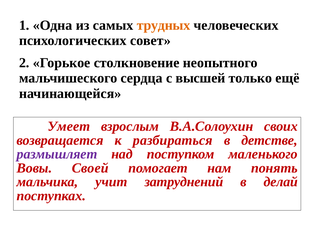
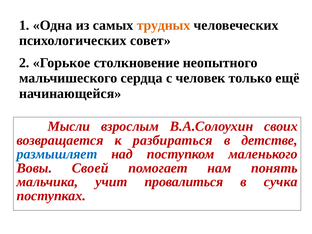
высшей: высшей -> человек
Умеет: Умеет -> Мысли
размышляет colour: purple -> blue
затруднений: затруднений -> провалиться
делай: делай -> сучка
